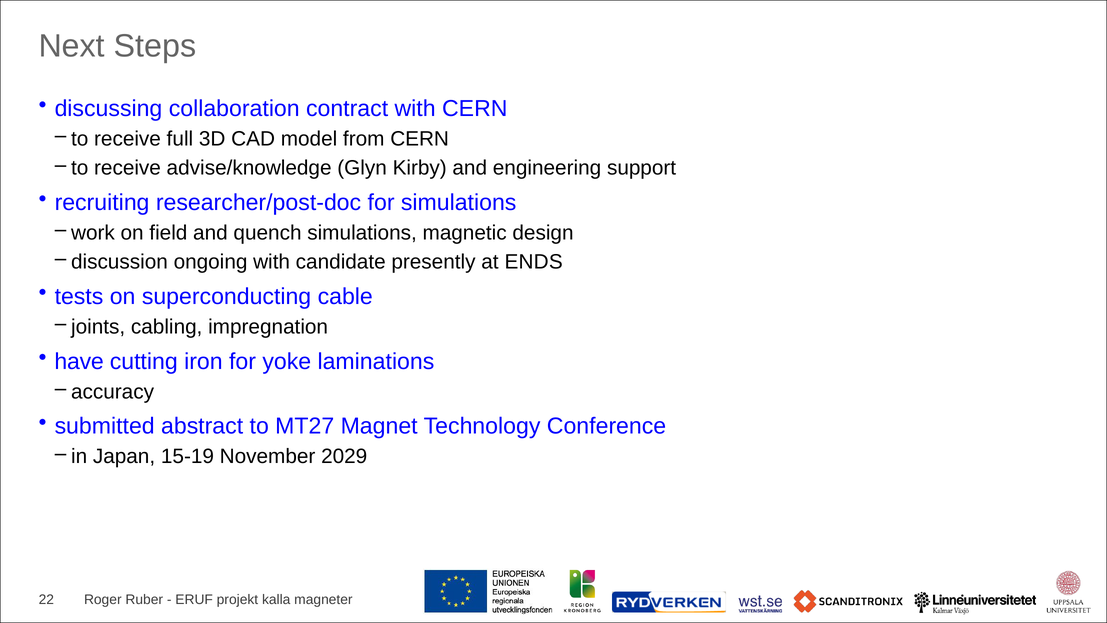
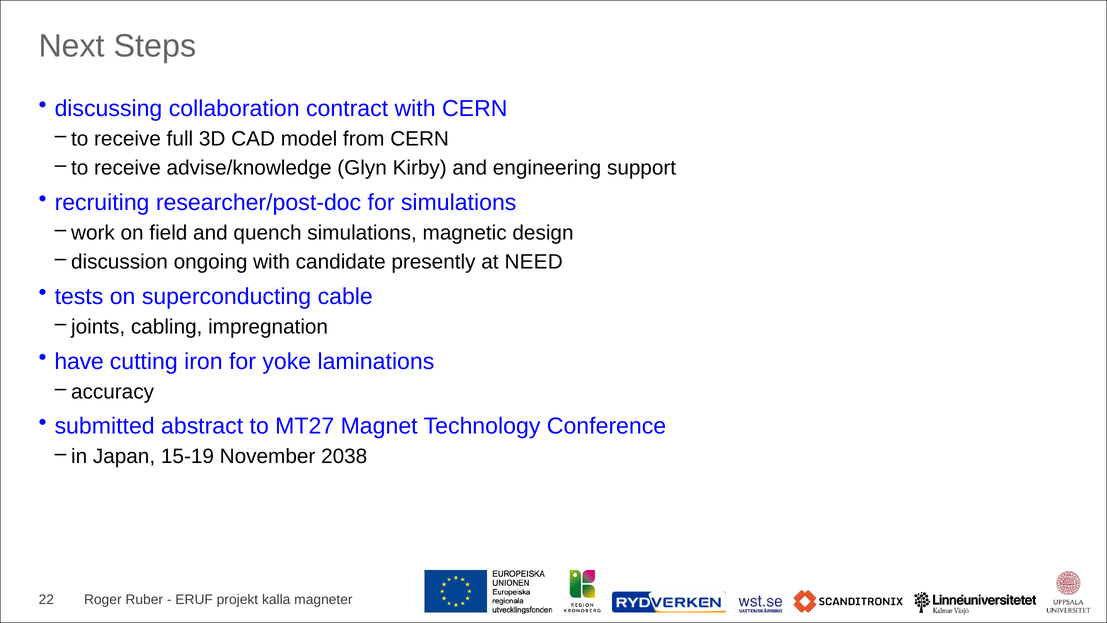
ENDS: ENDS -> NEED
2029: 2029 -> 2038
